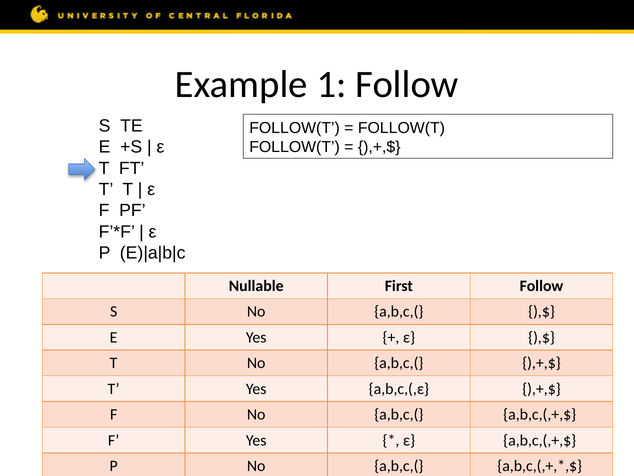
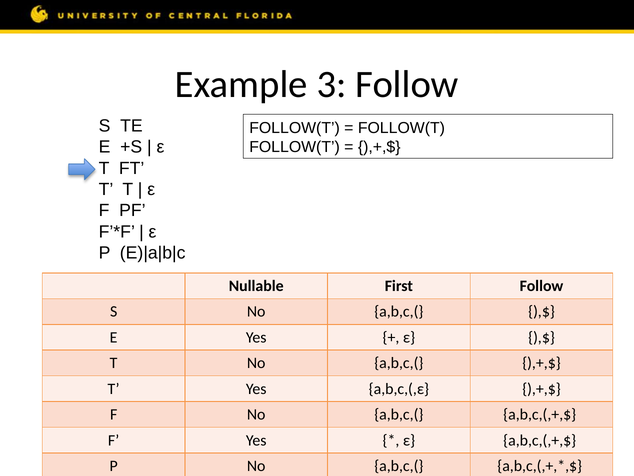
1: 1 -> 3
